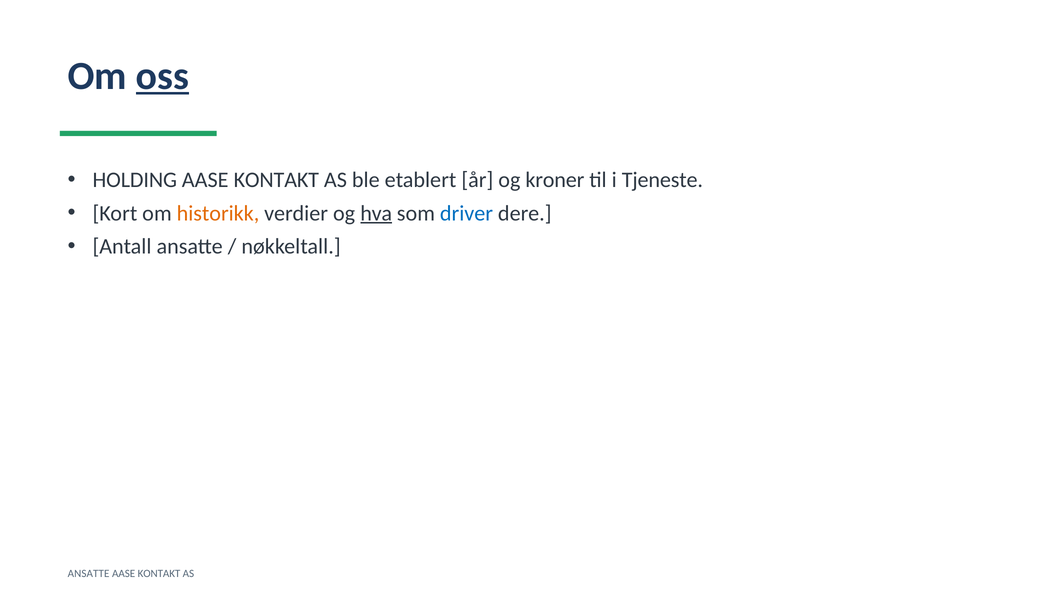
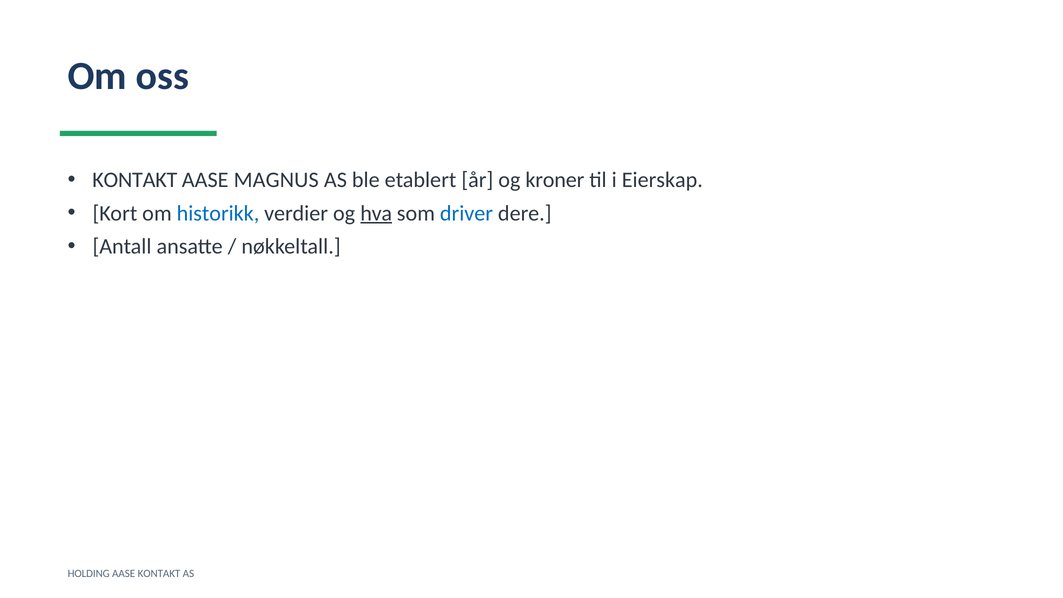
oss underline: present -> none
HOLDING at (135, 180): HOLDING -> KONTAKT
KONTAKT at (276, 180): KONTAKT -> MAGNUS
Tjeneste: Tjeneste -> Eierskap
historikk colour: orange -> blue
ANSATTE at (89, 574): ANSATTE -> HOLDING
